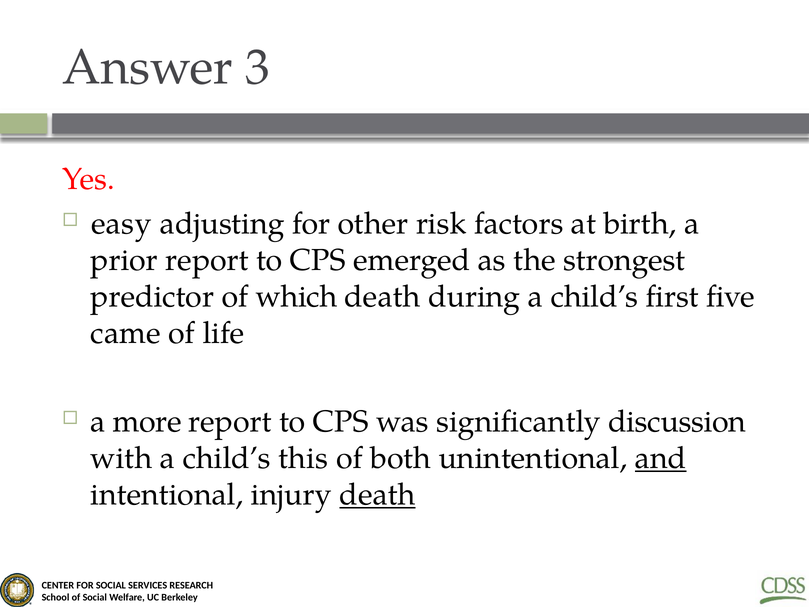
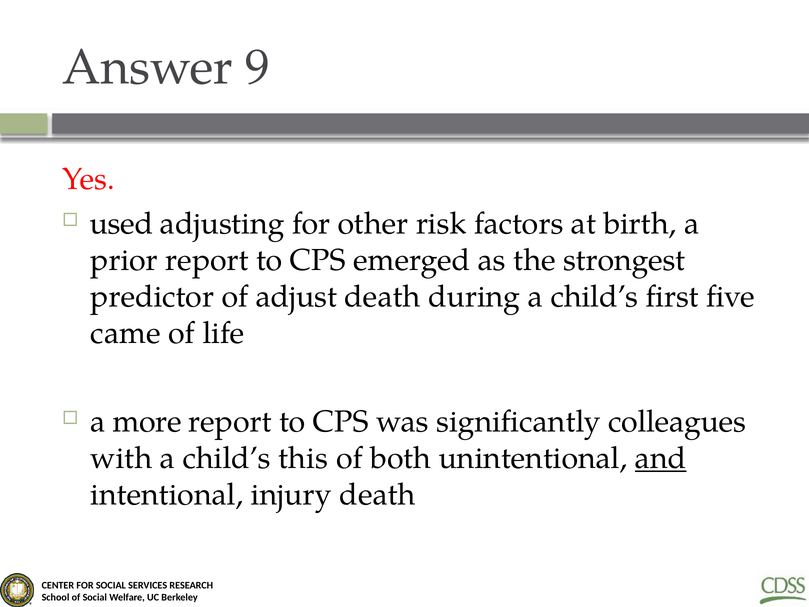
3: 3 -> 9
easy: easy -> used
which: which -> adjust
discussion: discussion -> colleagues
death at (378, 494) underline: present -> none
